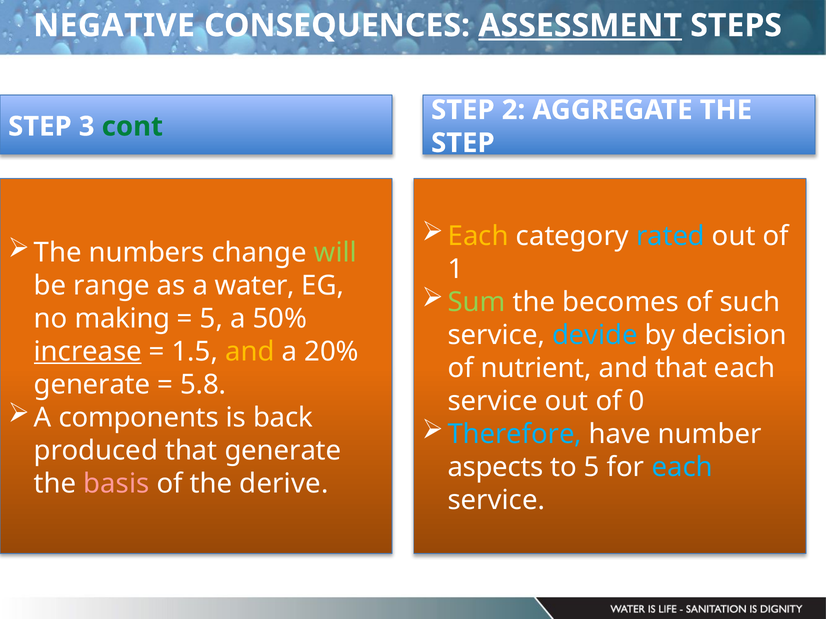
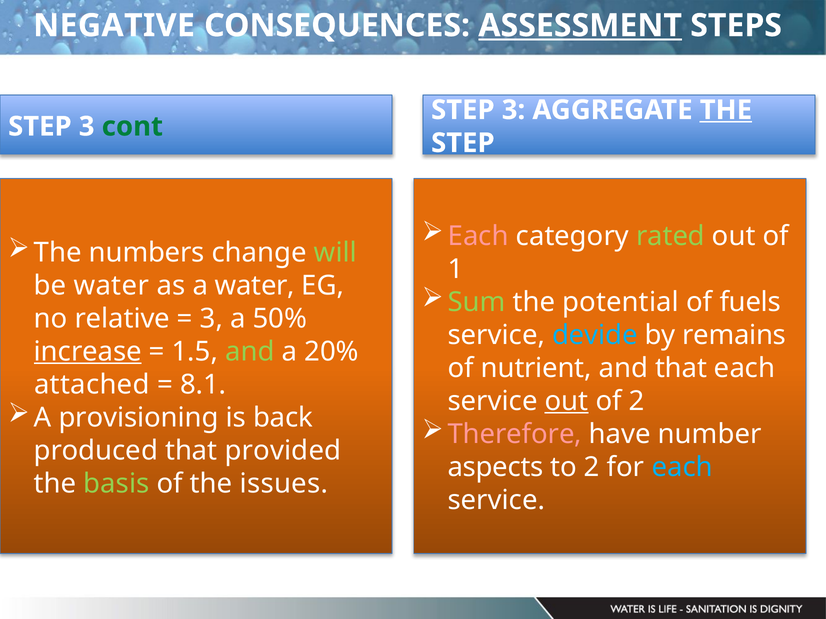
2 at (513, 110): 2 -> 3
THE at (726, 110) underline: none -> present
Each at (478, 236) colour: yellow -> pink
rated colour: light blue -> light green
be range: range -> water
becomes: becomes -> potential
such: such -> fuels
making: making -> relative
5 at (211, 319): 5 -> 3
decision: decision -> remains
and at (250, 352) colour: yellow -> light green
generate at (92, 385): generate -> attached
5.8: 5.8 -> 8.1
out at (567, 401) underline: none -> present
of 0: 0 -> 2
components: components -> provisioning
Therefore colour: light blue -> pink
that generate: generate -> provided
to 5: 5 -> 2
basis colour: pink -> light green
derive: derive -> issues
